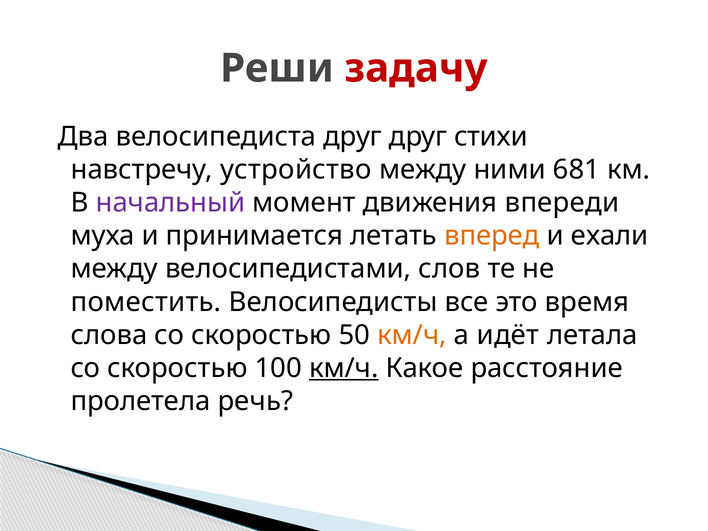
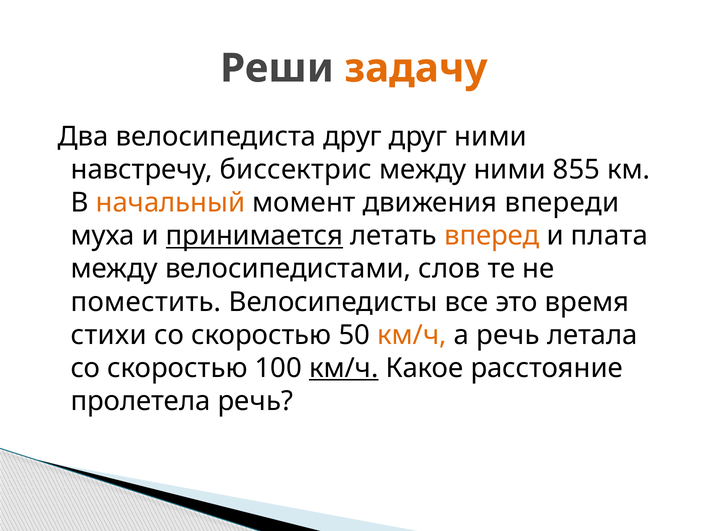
задачу colour: red -> orange
друг стихи: стихи -> ними
устройство: устройство -> биссектрис
681: 681 -> 855
начальный colour: purple -> orange
принимается underline: none -> present
ехали: ехали -> плата
слова: слова -> стихи
а идёт: идёт -> речь
